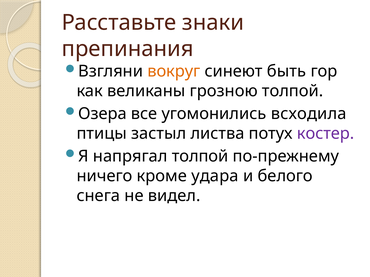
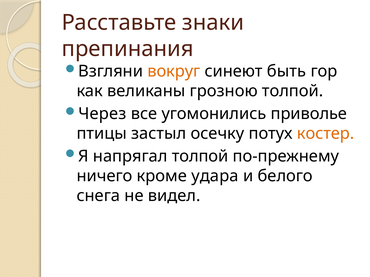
Озера: Озера -> Через
всходила: всходила -> приволье
листва: листва -> осечку
костер colour: purple -> orange
